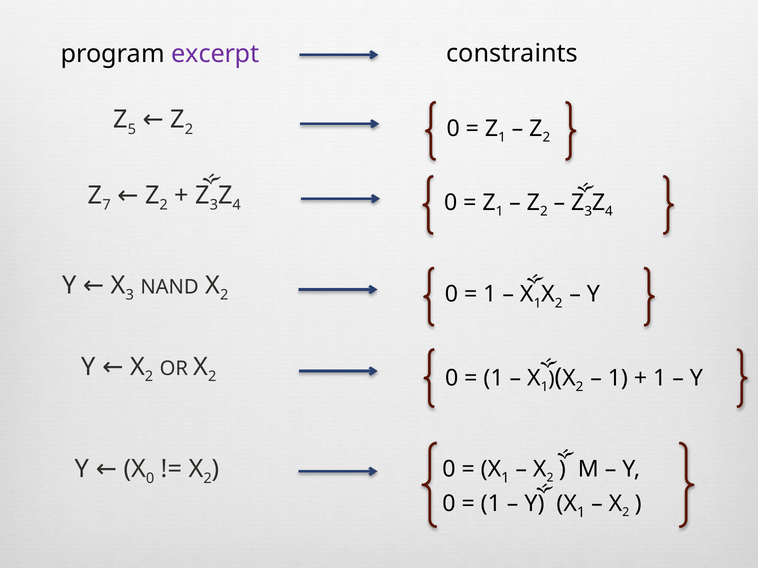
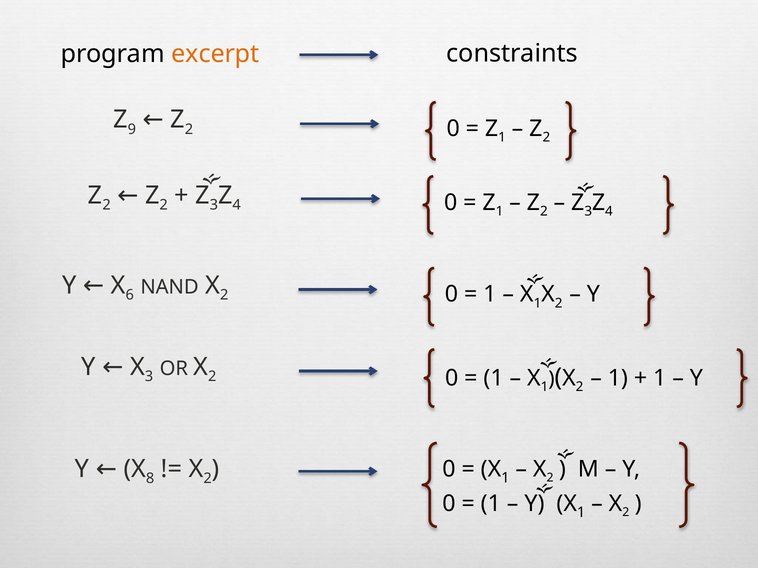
excerpt colour: purple -> orange
5: 5 -> 9
7 at (107, 205): 7 -> 2
3: 3 -> 6
2 at (149, 377): 2 -> 3
0 at (150, 479): 0 -> 8
